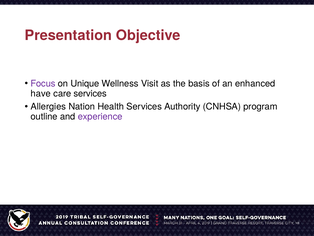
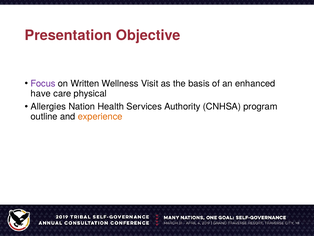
Unique: Unique -> Written
care services: services -> physical
experience colour: purple -> orange
